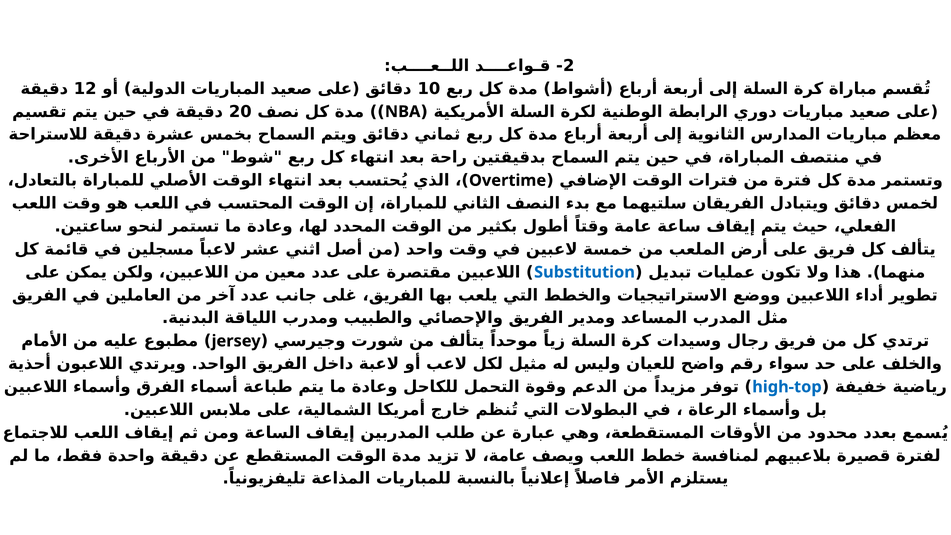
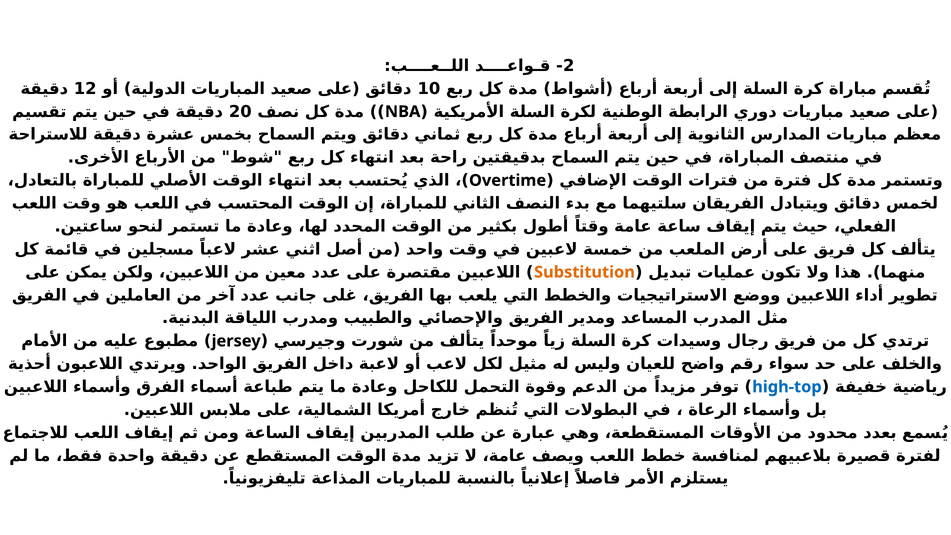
Substitution colour: blue -> orange
